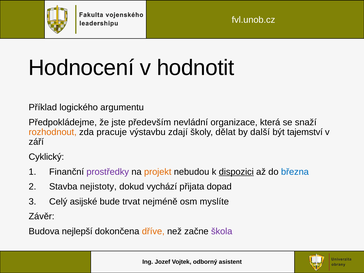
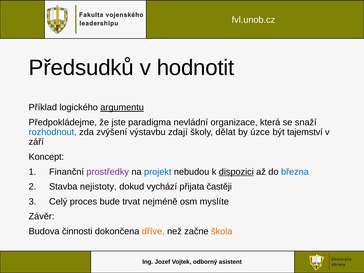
Hodnocení: Hodnocení -> Předsudků
argumentu underline: none -> present
především: především -> paradigma
rozhodnout colour: orange -> blue
pracuje: pracuje -> zvýšení
další: další -> úzce
Cyklický: Cyklický -> Koncept
projekt colour: orange -> blue
dopad: dopad -> častěji
asijské: asijské -> proces
nejlepší: nejlepší -> činnosti
škola colour: purple -> orange
